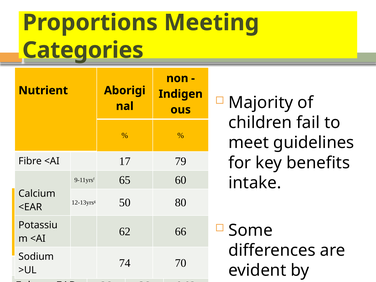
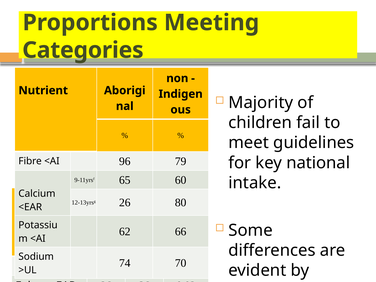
benefits: benefits -> national
17: 17 -> 96
12-13yrsg 50: 50 -> 26
